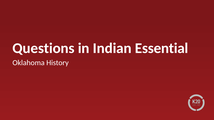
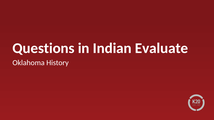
Essential: Essential -> Evaluate
